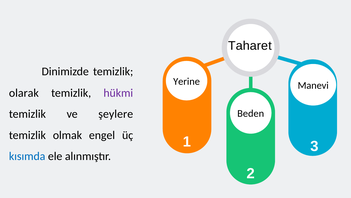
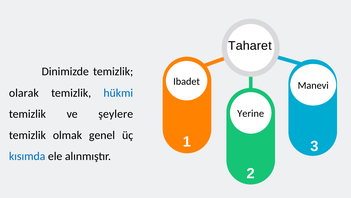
Yerine: Yerine -> Ibadet
hükmi colour: purple -> blue
Beden: Beden -> Yerine
engel: engel -> genel
